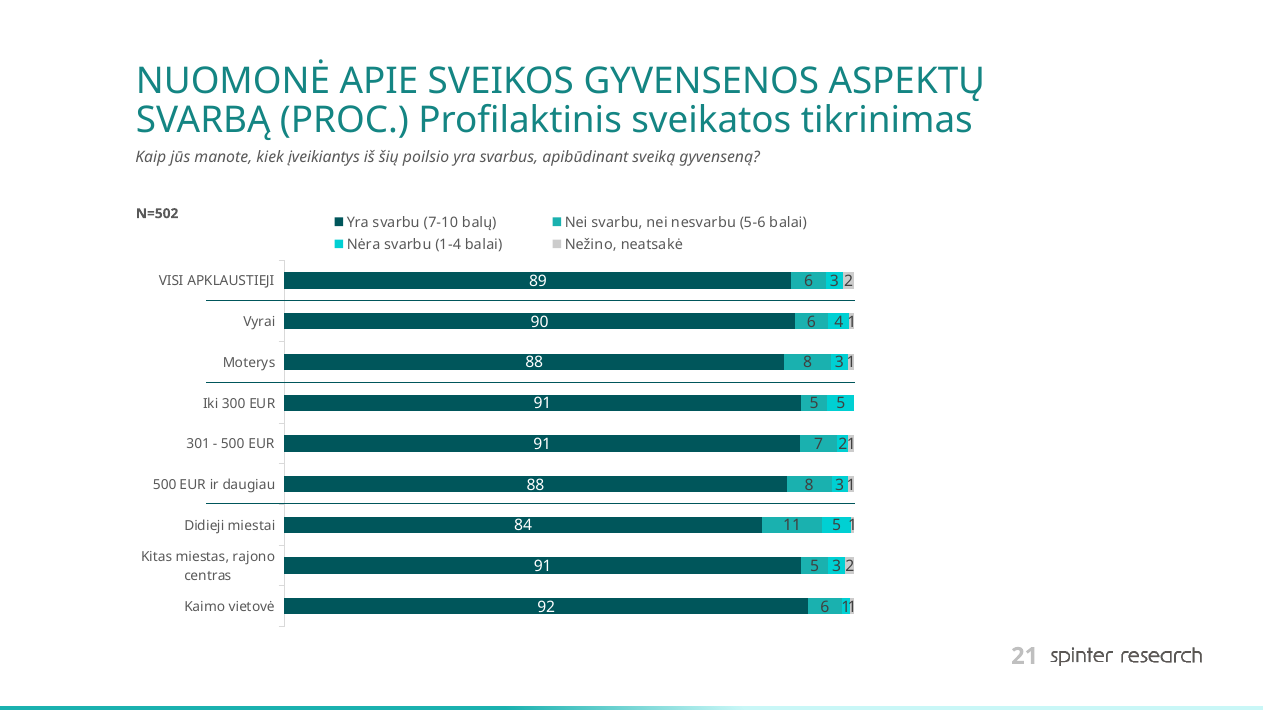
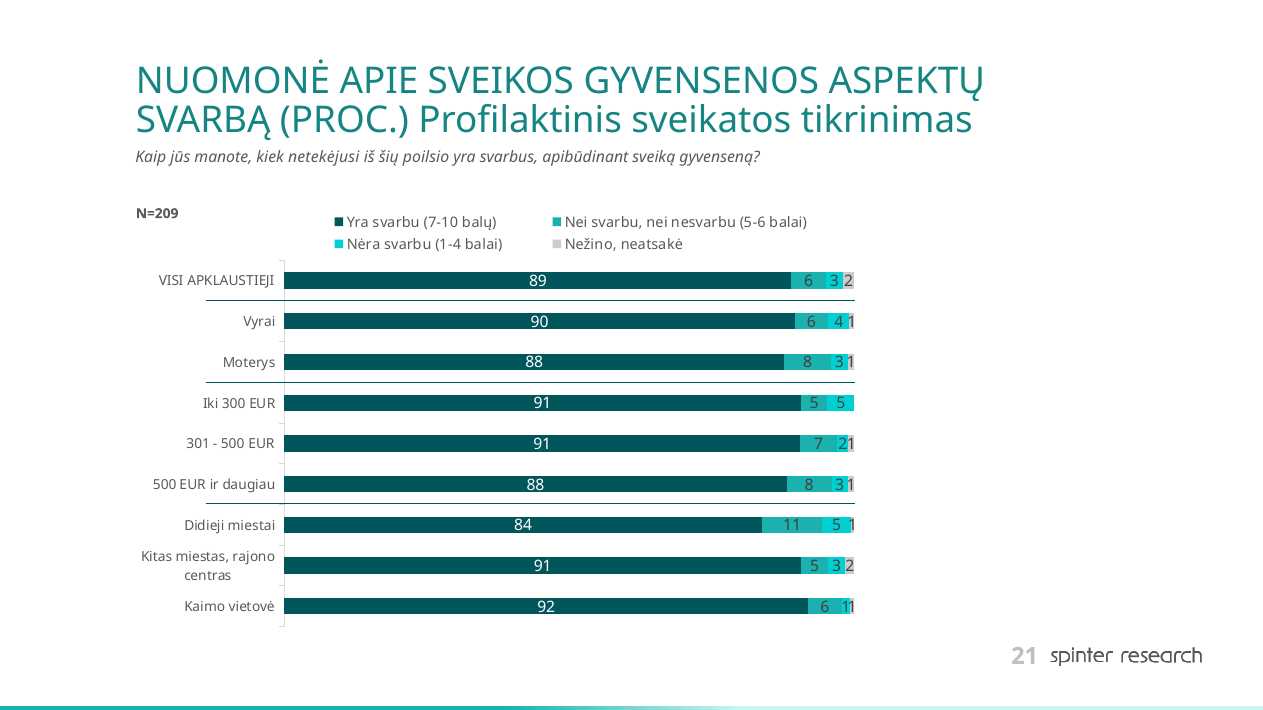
įveikiantys: įveikiantys -> netekėjusi
N=502: N=502 -> N=209
